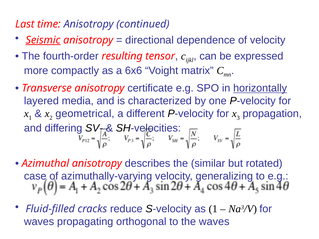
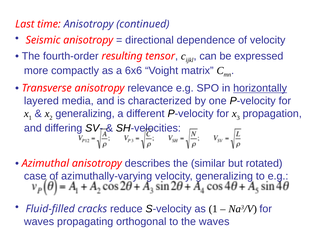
Seismic underline: present -> none
certificate: certificate -> relevance
geometrical at (85, 114): geometrical -> generalizing
